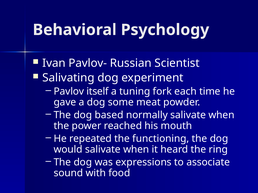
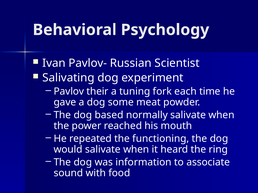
itself: itself -> their
expressions: expressions -> information
